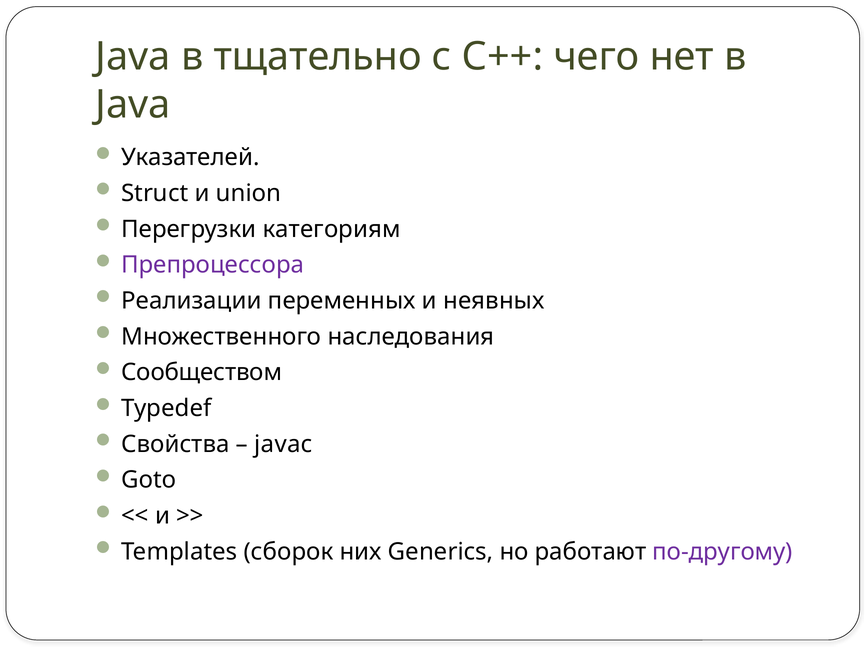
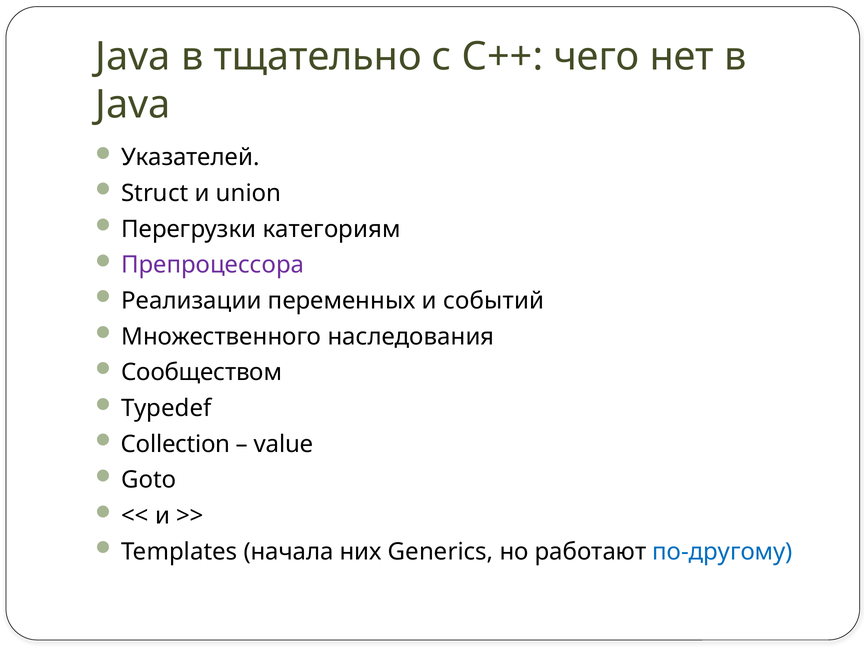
неявных: неявных -> событий
Свойства: Свойства -> Collection
javac: javac -> value
сборок: сборок -> начала
по-другому colour: purple -> blue
